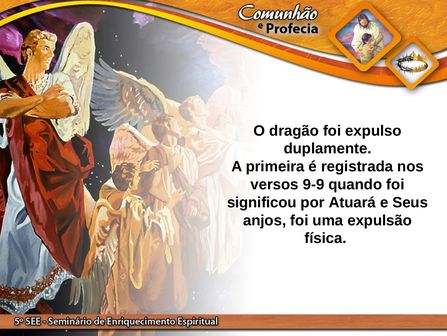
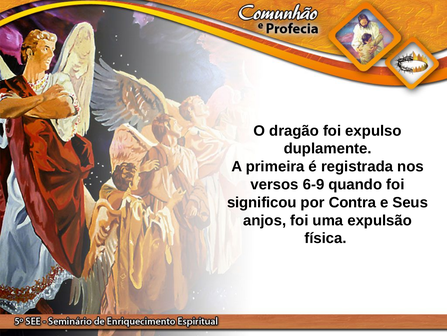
9-9: 9-9 -> 6-9
Atuará: Atuará -> Contra
